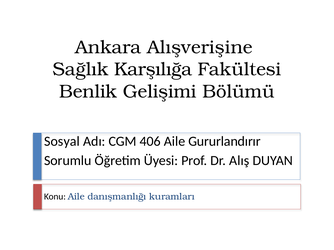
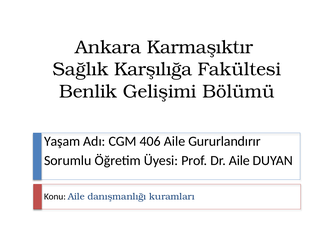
Alışverişine: Alışverişine -> Karmaşıktır
Sosyal: Sosyal -> Yaşam
Dr Alış: Alış -> Aile
